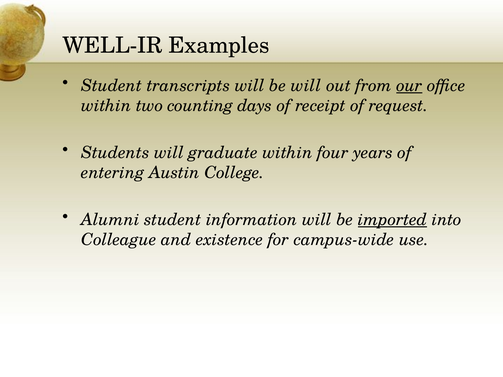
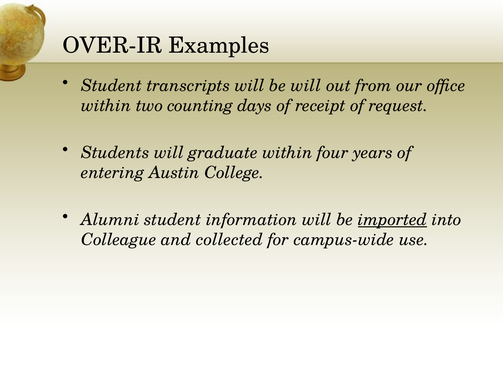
WELL-IR: WELL-IR -> OVER-IR
our underline: present -> none
existence: existence -> collected
